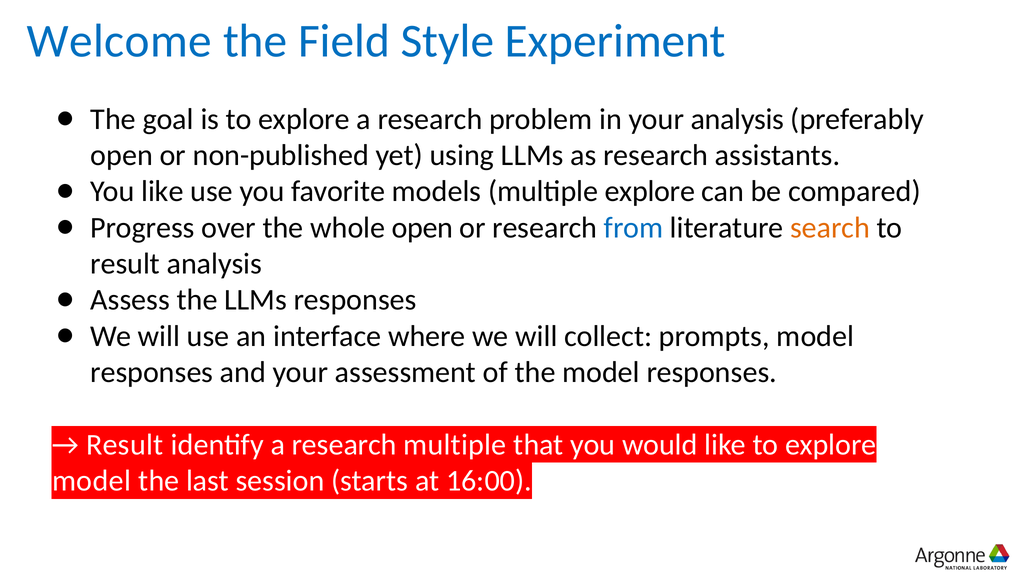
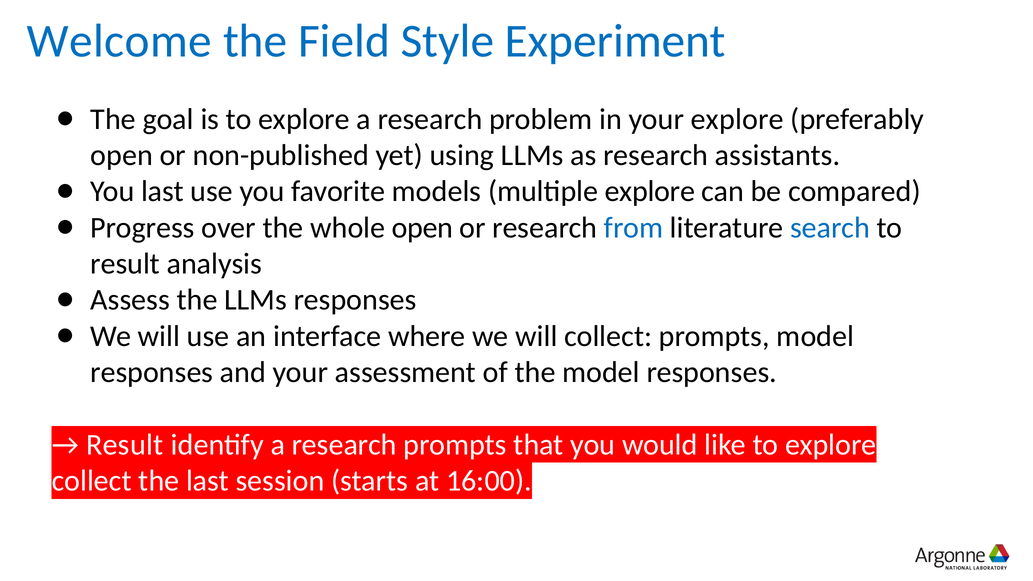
your analysis: analysis -> explore
You like: like -> last
search colour: orange -> blue
research multiple: multiple -> prompts
model at (92, 481): model -> collect
